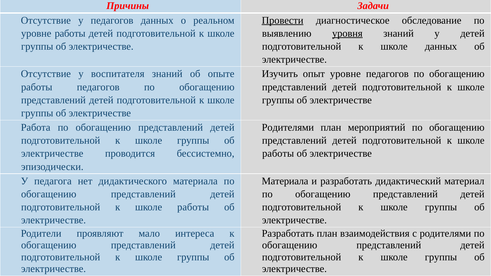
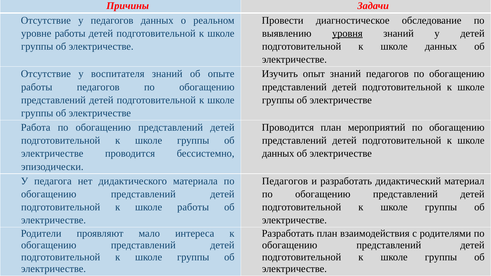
Провести underline: present -> none
опыт уровне: уровне -> знаний
Родителями at (288, 128): Родителями -> Проводится
работы at (278, 154): работы -> данных
Материала at (285, 181): Материала -> Педагогов
